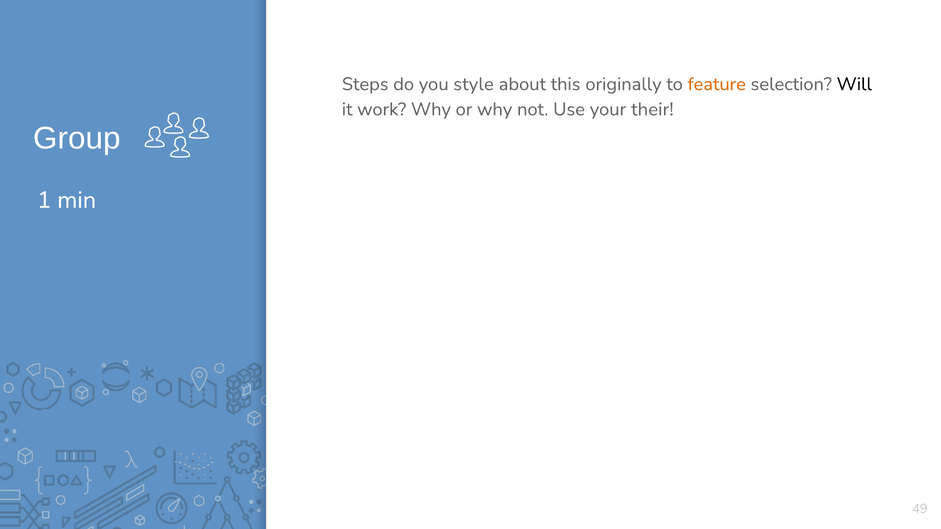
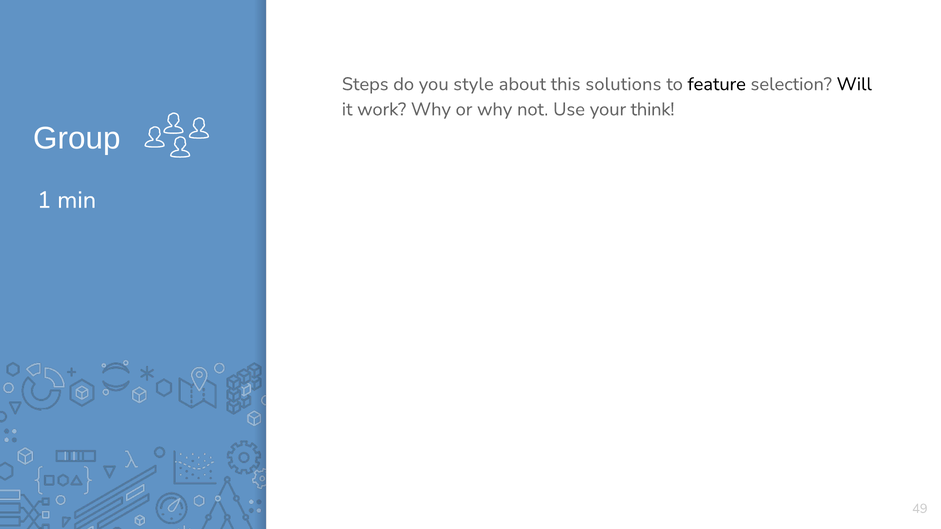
originally: originally -> solutions
feature colour: orange -> black
their: their -> think
